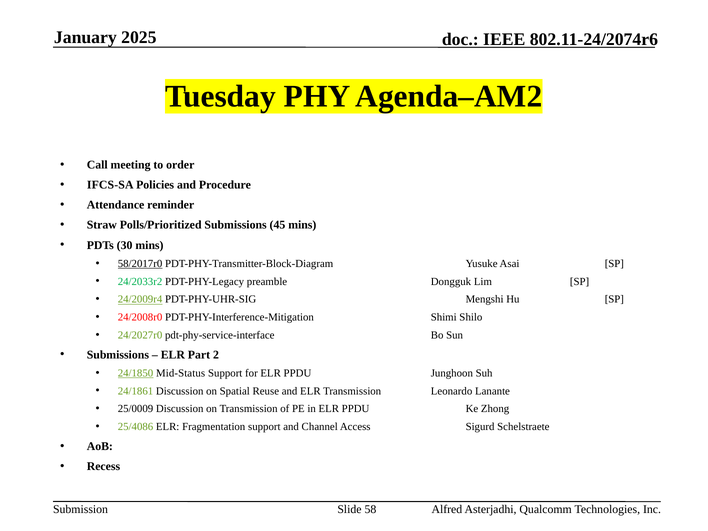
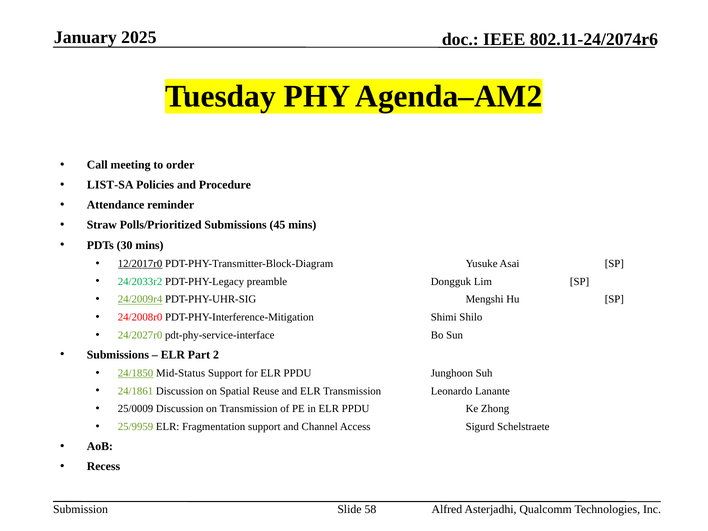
IFCS-SA: IFCS-SA -> LIST-SA
58/2017r0: 58/2017r0 -> 12/2017r0
25/4086: 25/4086 -> 25/9959
